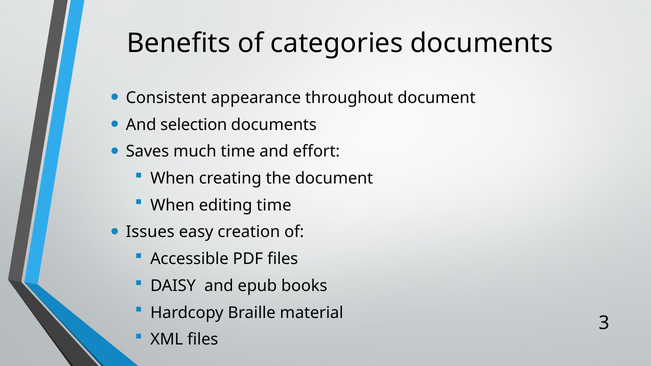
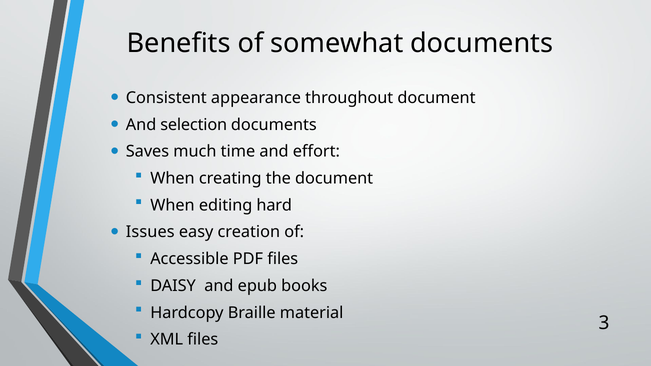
categories: categories -> somewhat
editing time: time -> hard
